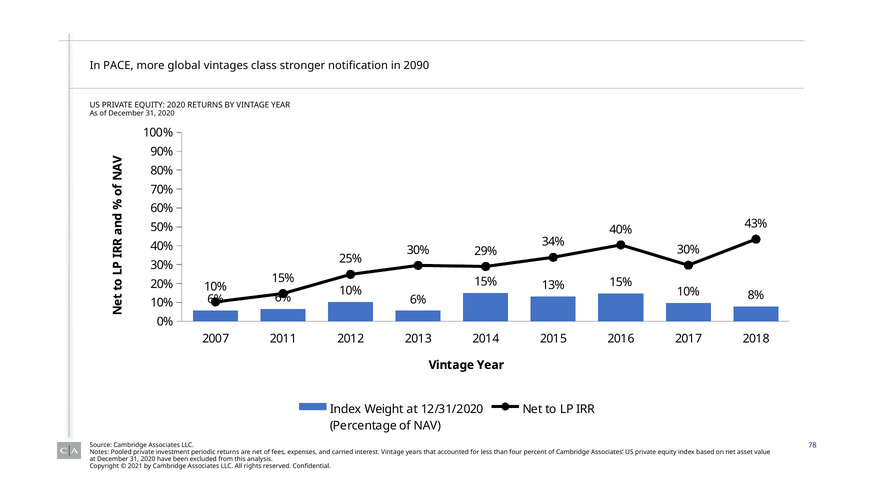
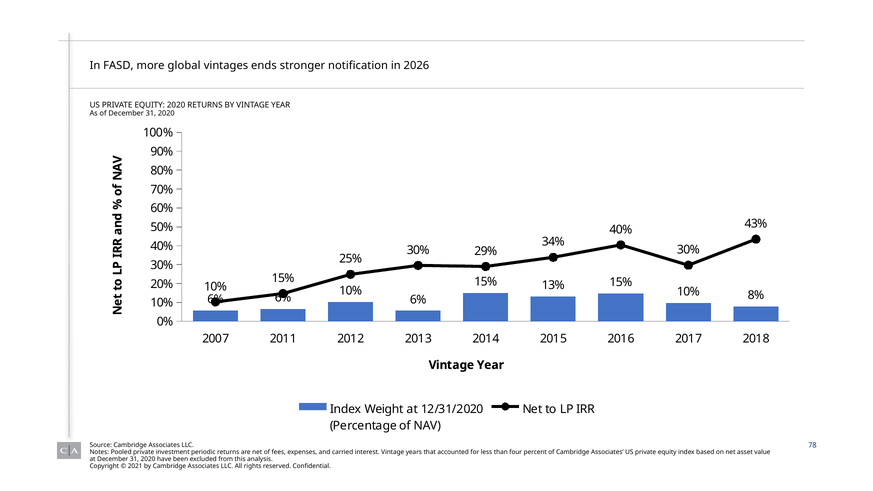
PACE: PACE -> FASD
class: class -> ends
2090: 2090 -> 2026
